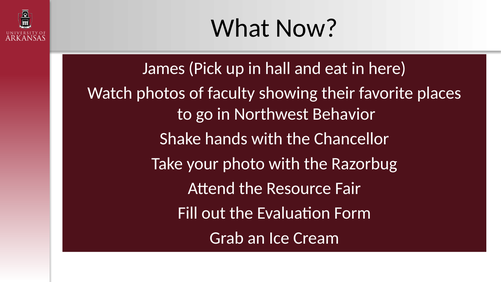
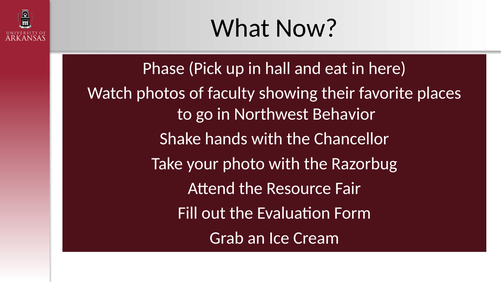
James: James -> Phase
